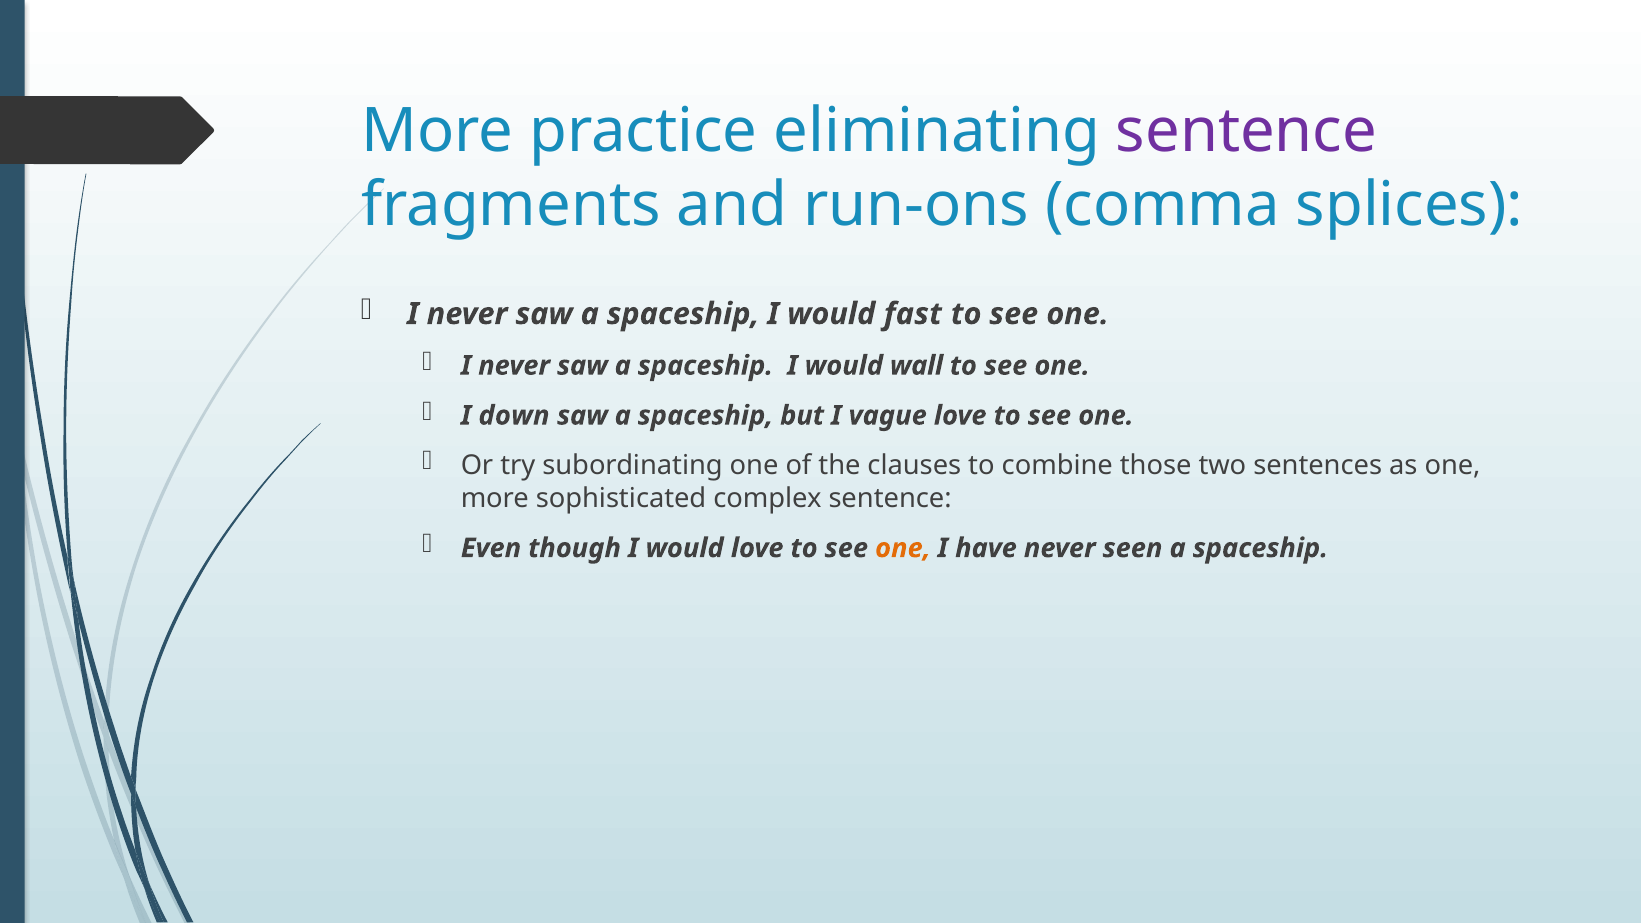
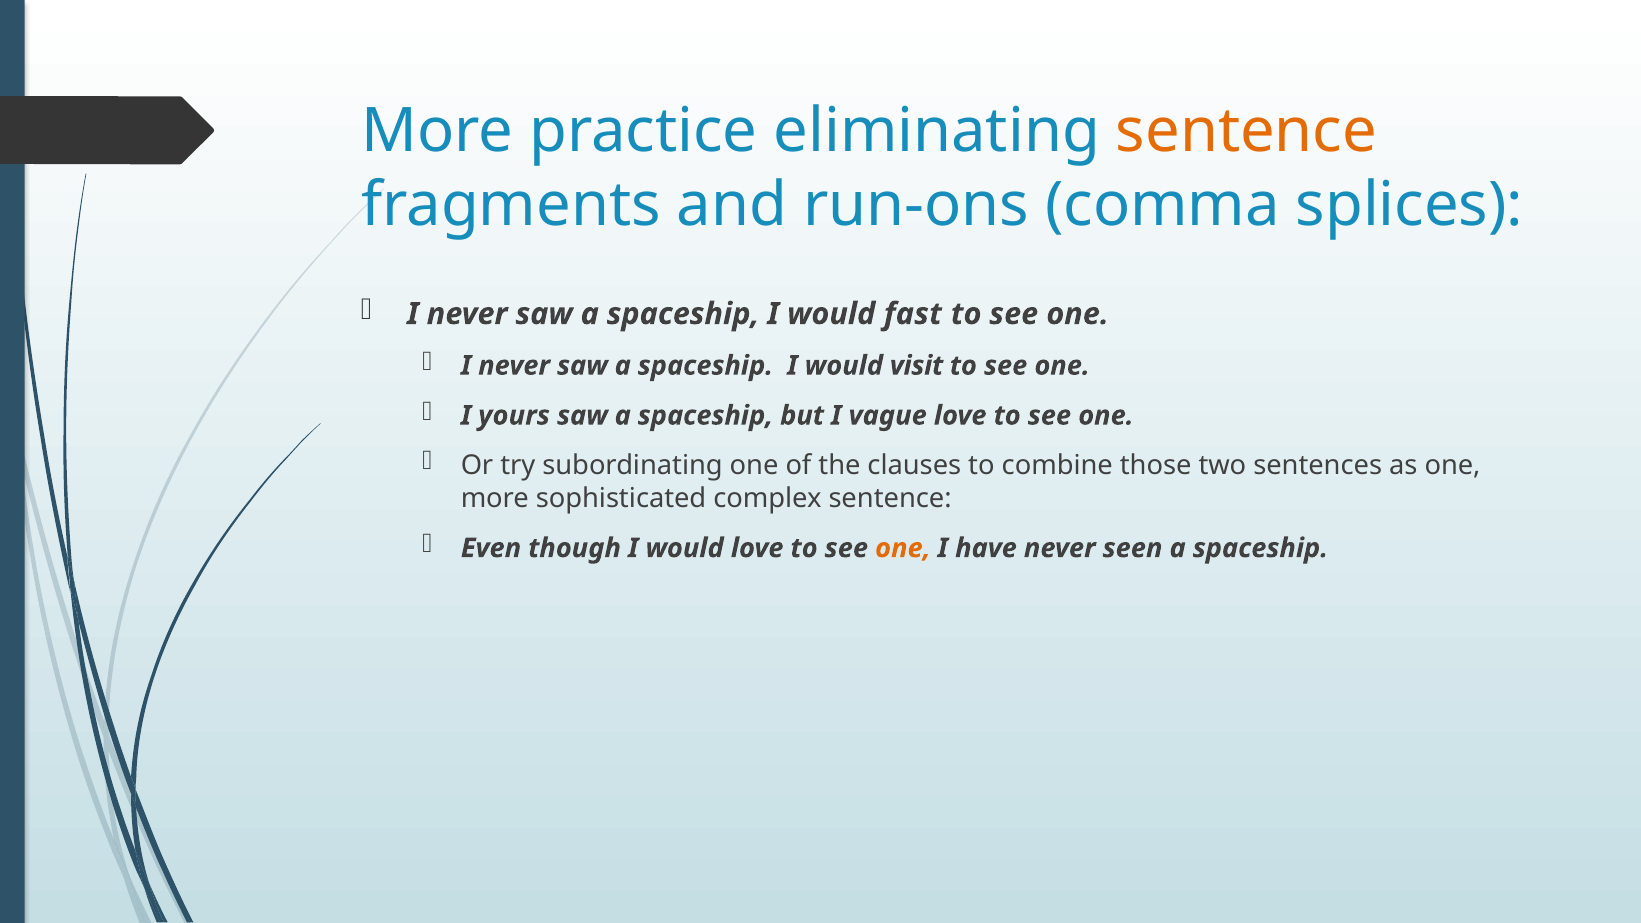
sentence at (1247, 131) colour: purple -> orange
wall: wall -> visit
down: down -> yours
